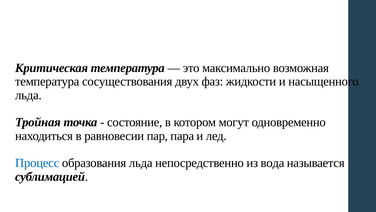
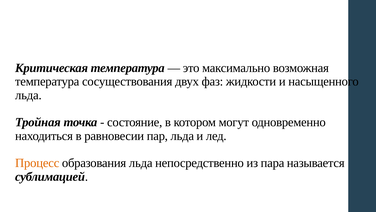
пар пара: пара -> льда
Процесс colour: blue -> orange
вода: вода -> пара
